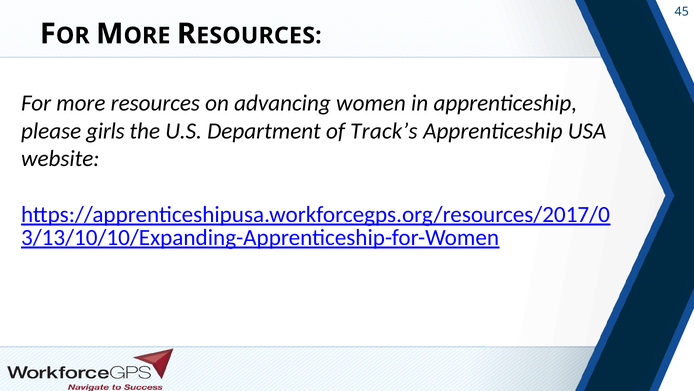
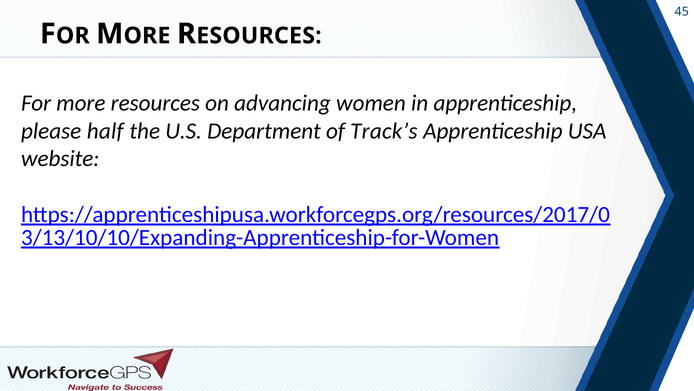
girls: girls -> half
